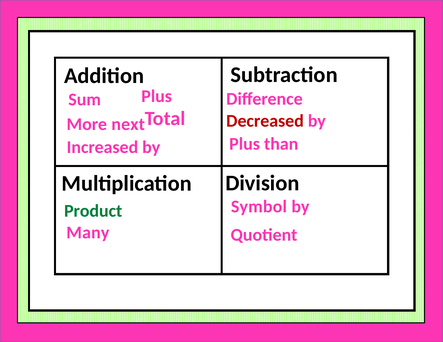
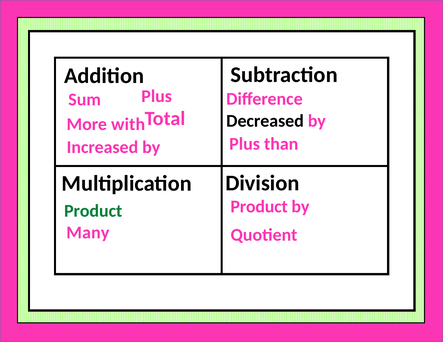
Decreased colour: red -> black
next: next -> with
Symbol at (259, 207): Symbol -> Product
